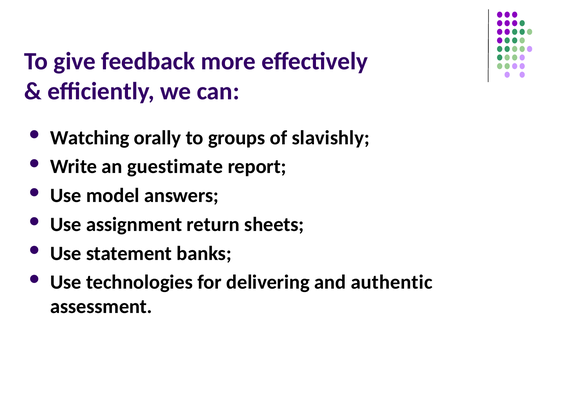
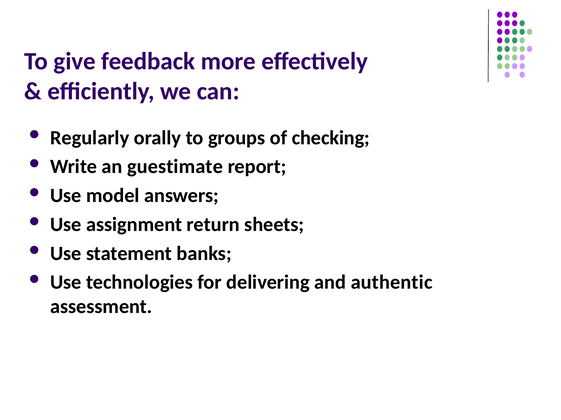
Watching: Watching -> Regularly
slavishly: slavishly -> checking
